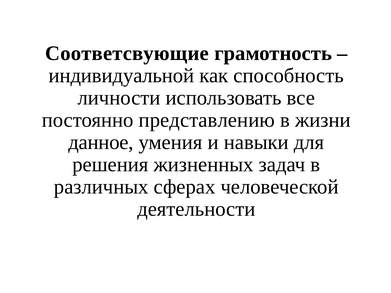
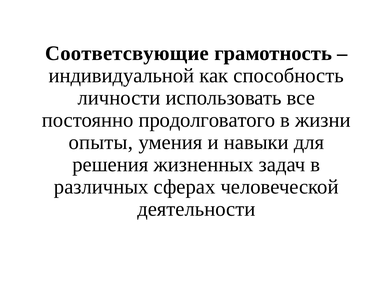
представлению: представлению -> продолговатого
данное: данное -> опыты
